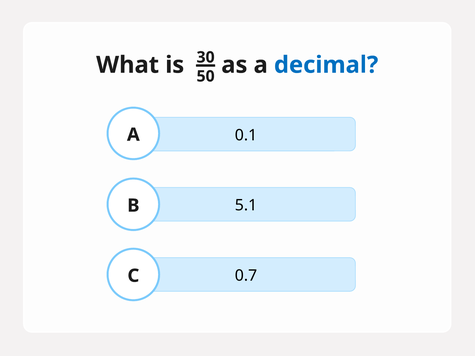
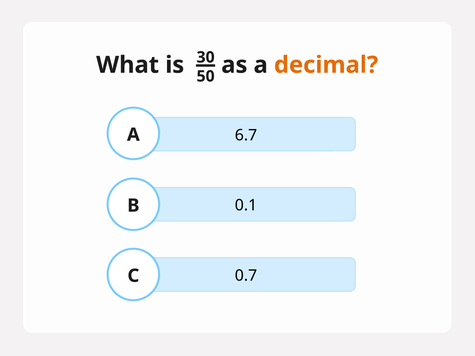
decimal colour: blue -> orange
0.1: 0.1 -> 6.7
5.1: 5.1 -> 0.1
